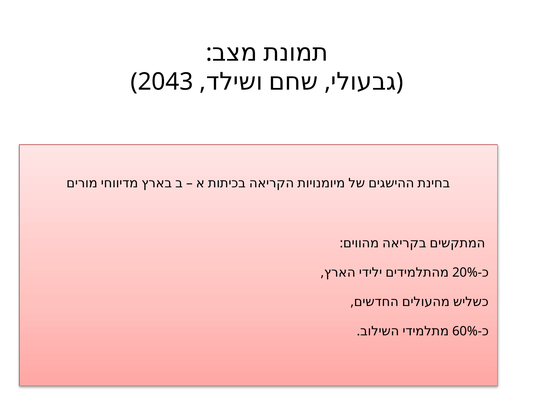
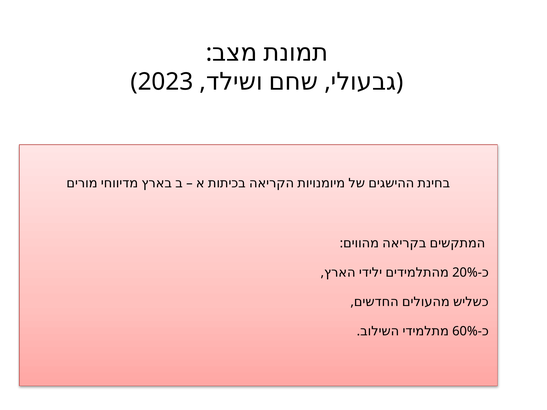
2043: 2043 -> 2023
